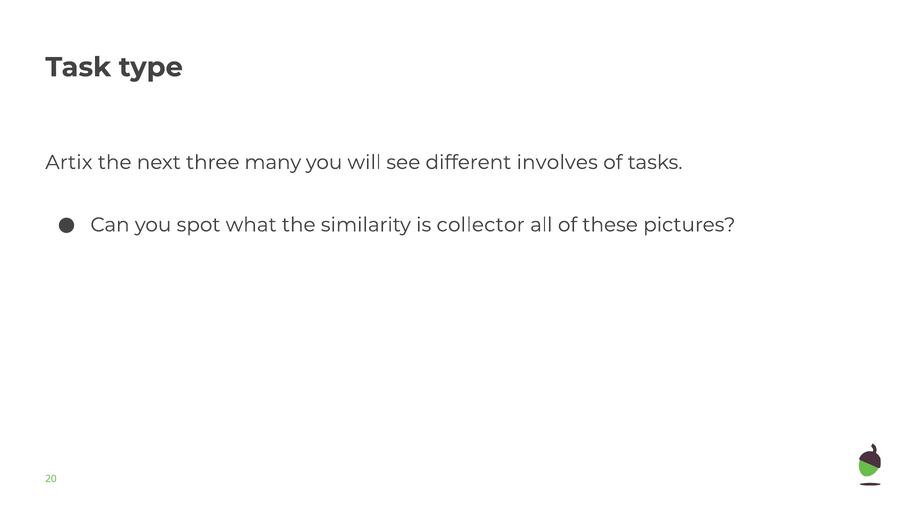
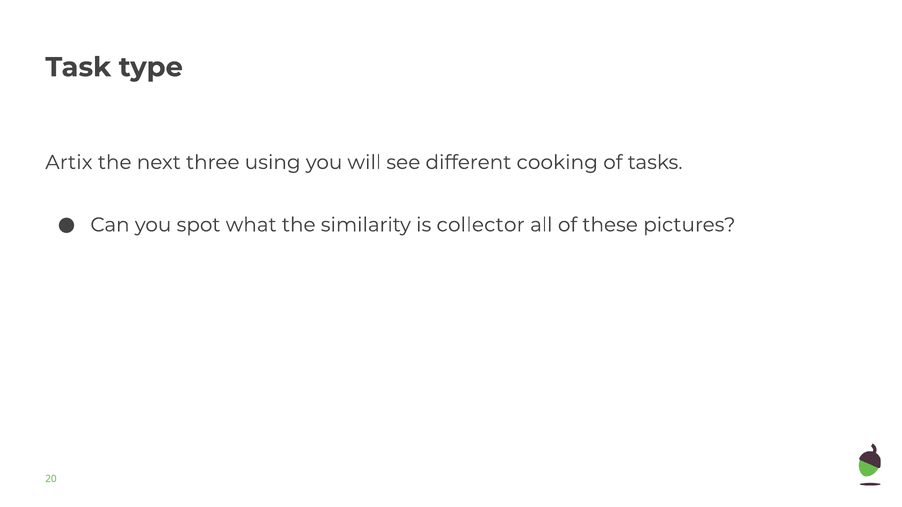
many: many -> using
involves: involves -> cooking
